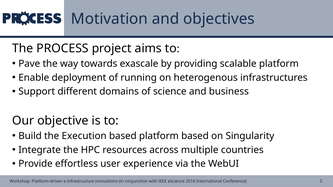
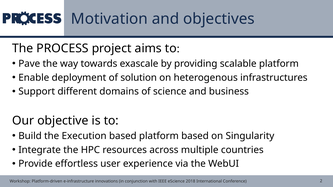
running: running -> solution
